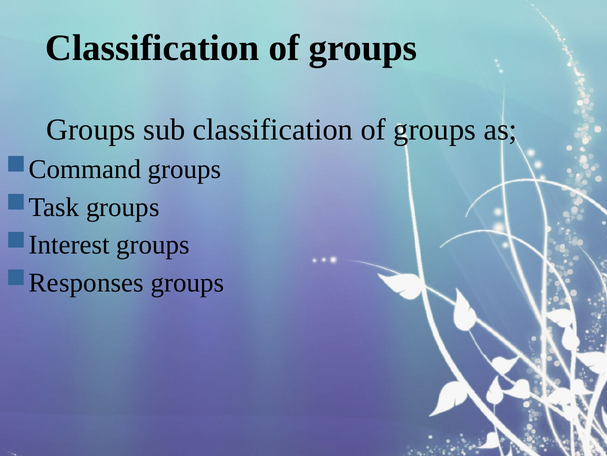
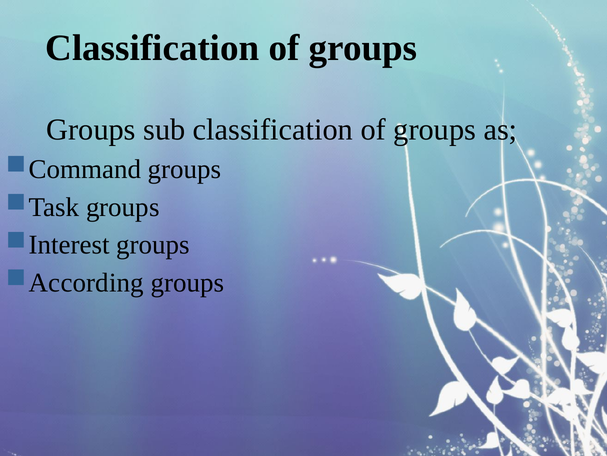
Responses: Responses -> According
